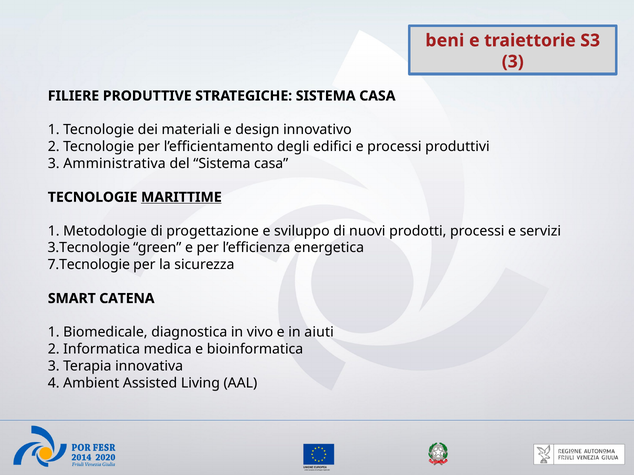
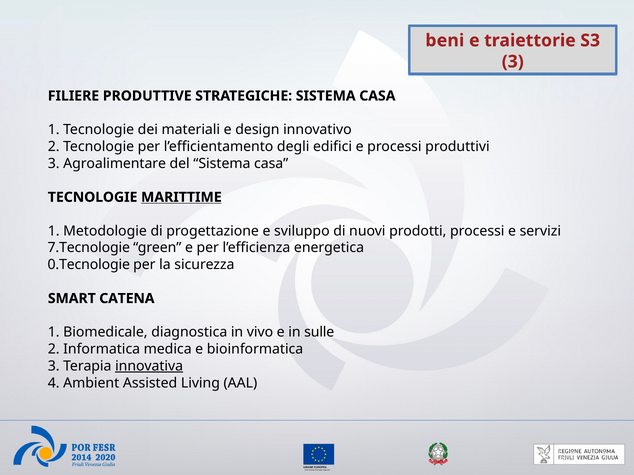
Amministrativa: Amministrativa -> Agroalimentare
3.Tecnologie: 3.Tecnologie -> 7.Tecnologie
7.Tecnologie: 7.Tecnologie -> 0.Tecnologie
aiuti: aiuti -> sulle
innovativa underline: none -> present
